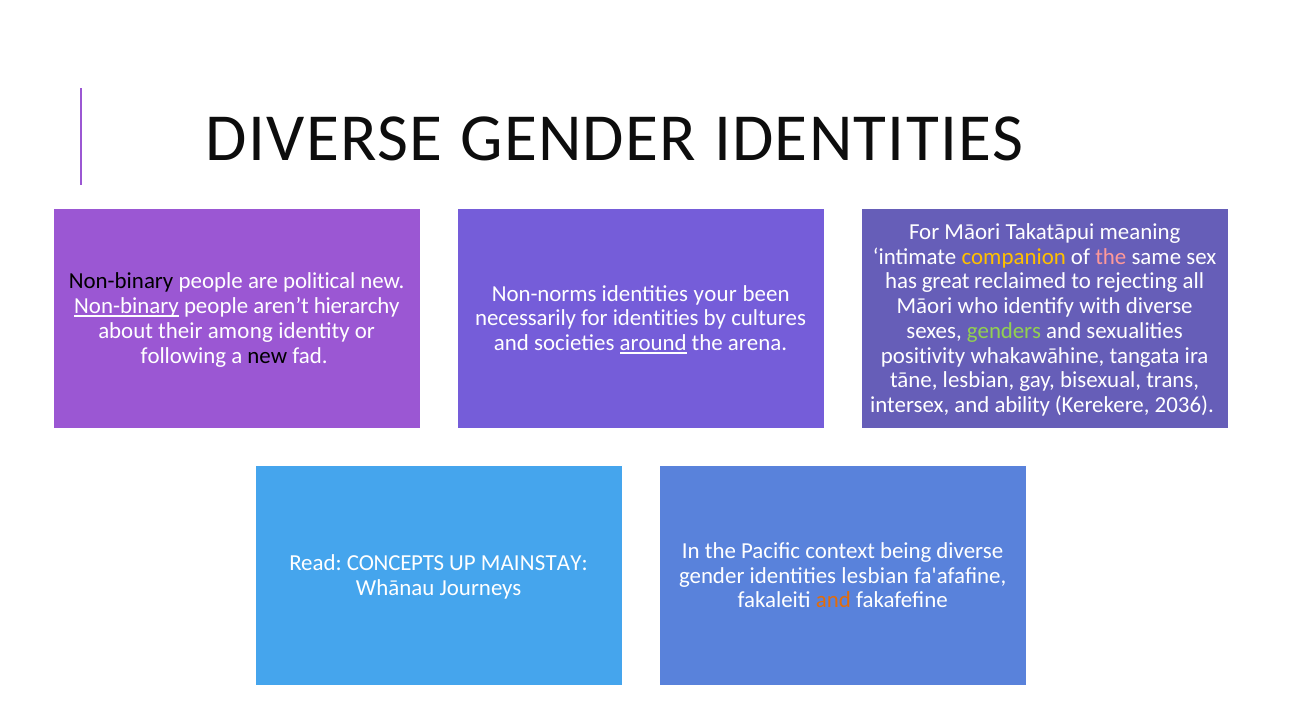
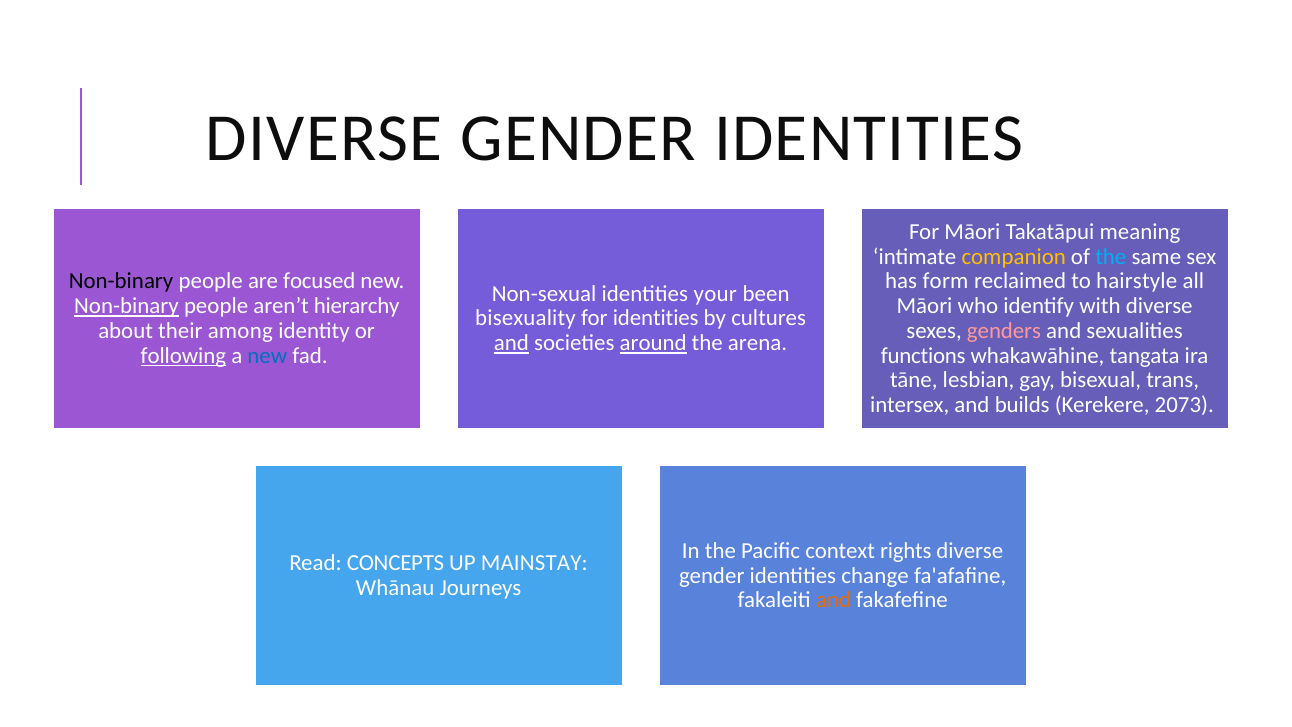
the at (1111, 256) colour: pink -> light blue
political: political -> focused
great: great -> form
rejecting: rejecting -> hairstyle
Non-norms: Non-norms -> Non-sexual
necessarily: necessarily -> bisexuality
genders colour: light green -> pink
and at (511, 343) underline: none -> present
following underline: none -> present
new at (267, 355) colour: black -> blue
positivity: positivity -> functions
ability: ability -> builds
2036: 2036 -> 2073
being: being -> rights
identities lesbian: lesbian -> change
